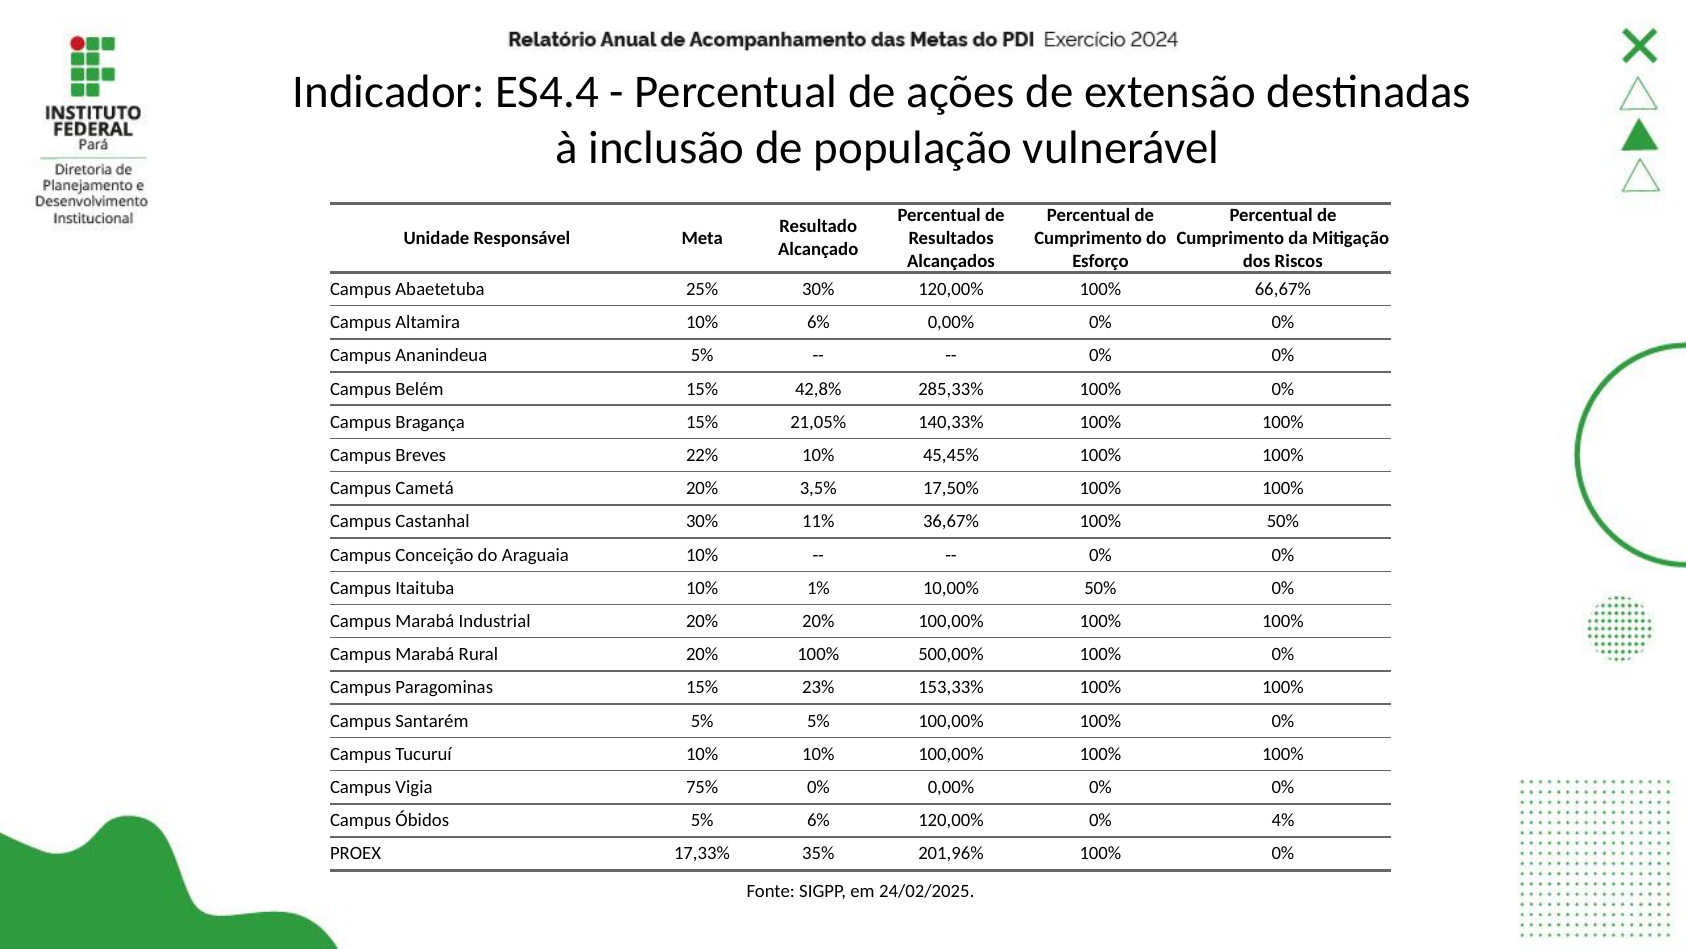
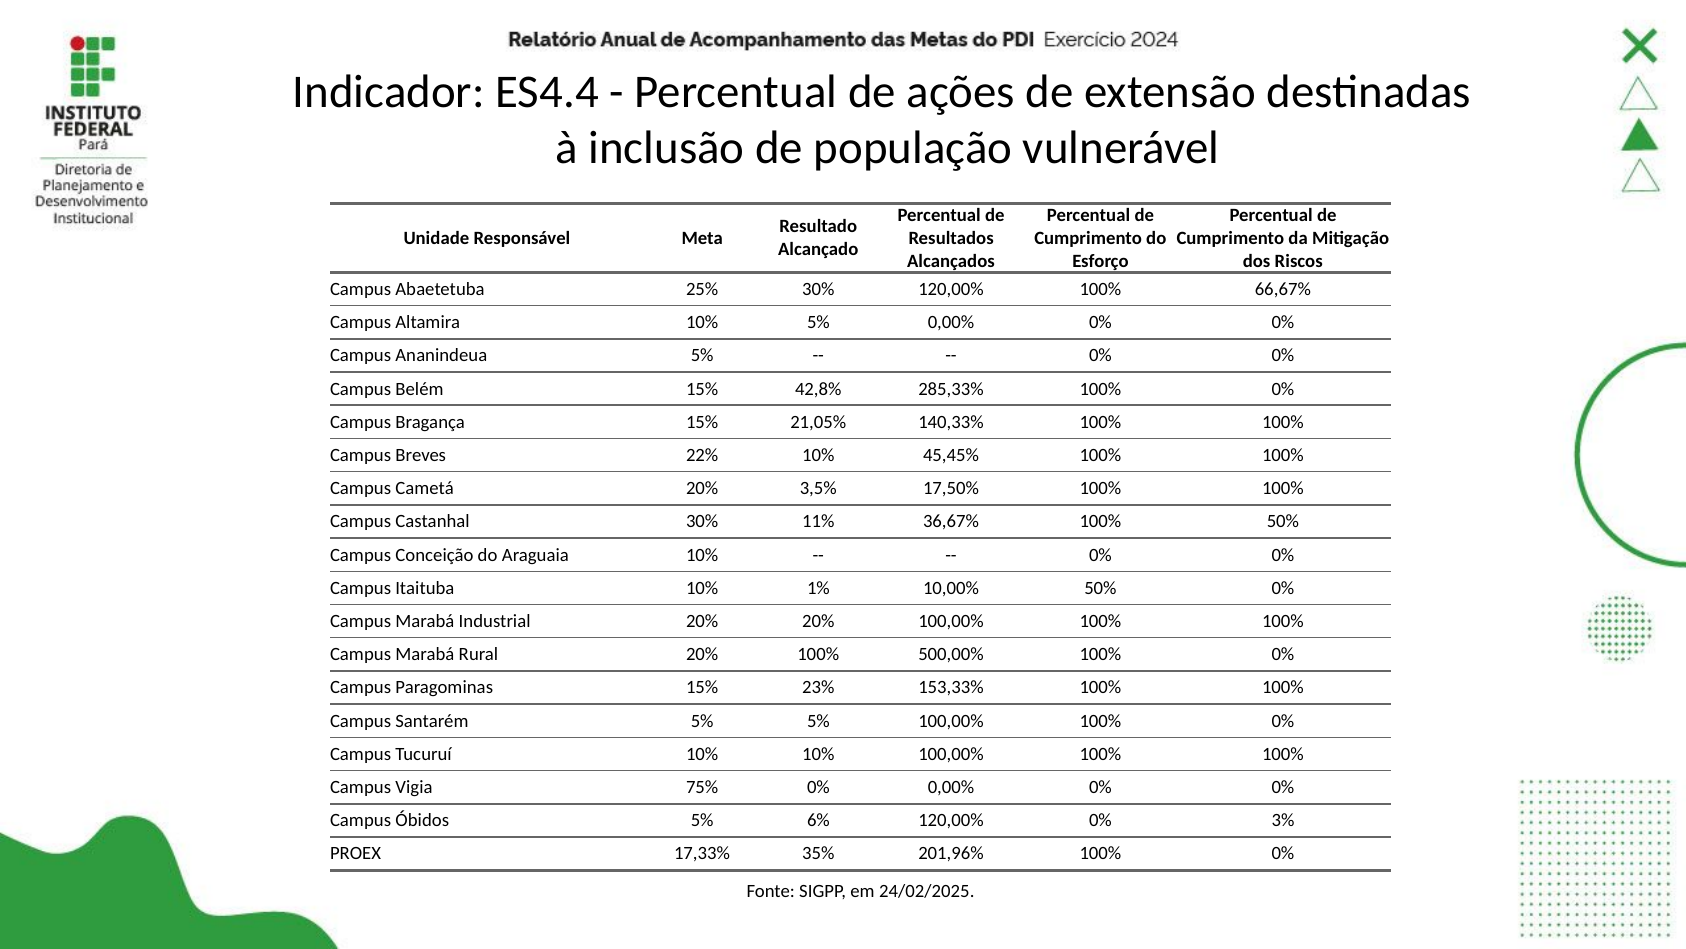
10% 6%: 6% -> 5%
4%: 4% -> 3%
